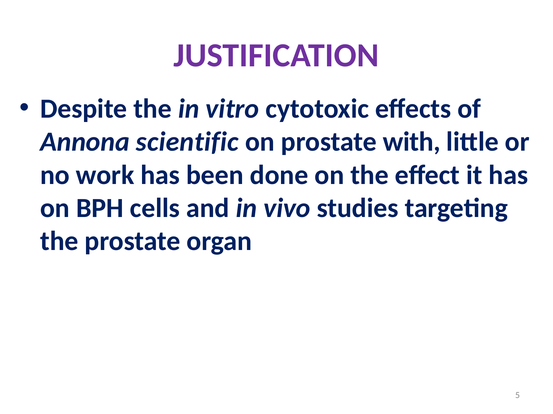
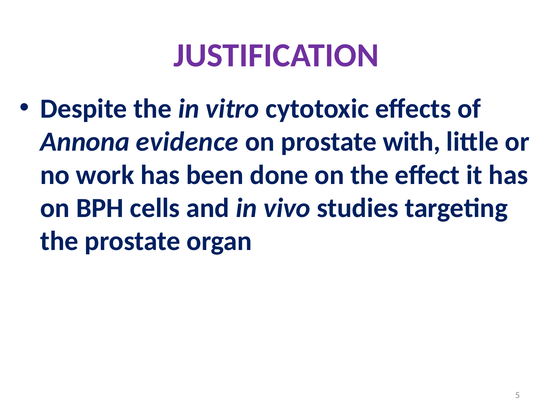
scientific: scientific -> evidence
